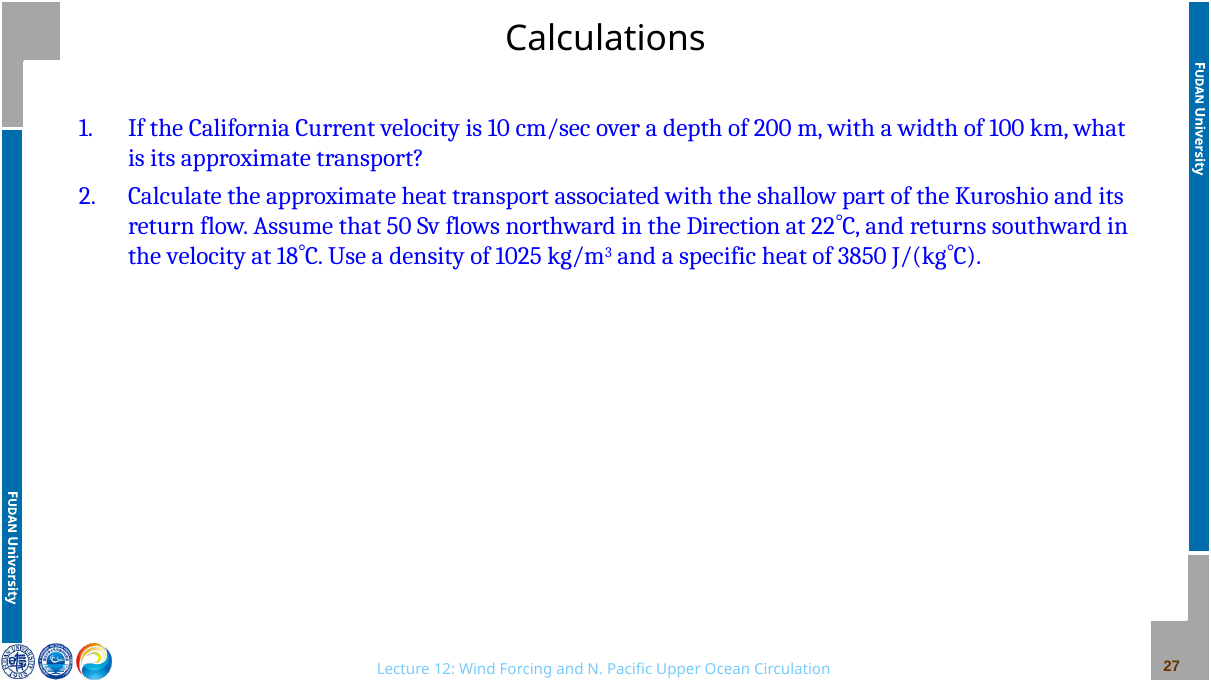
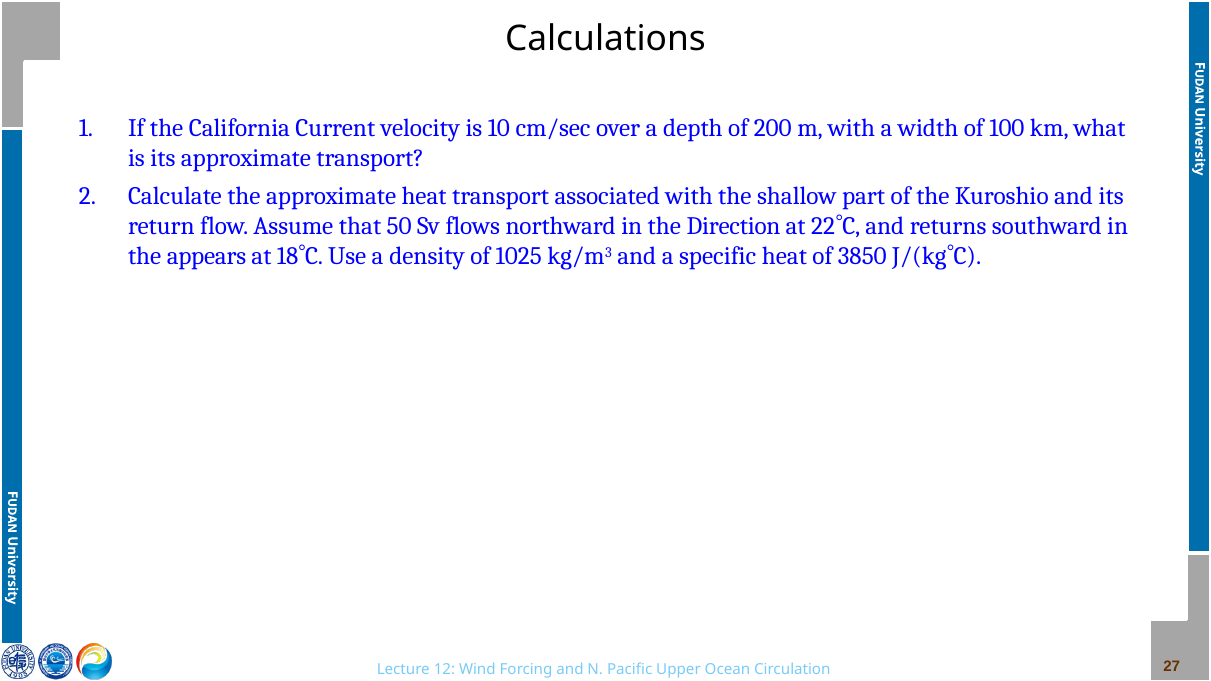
the velocity: velocity -> appears
